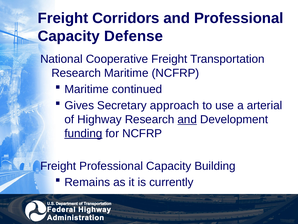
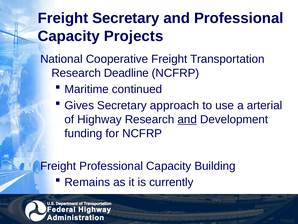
Freight Corridors: Corridors -> Secretary
Defense: Defense -> Projects
Research Maritime: Maritime -> Deadline
funding underline: present -> none
